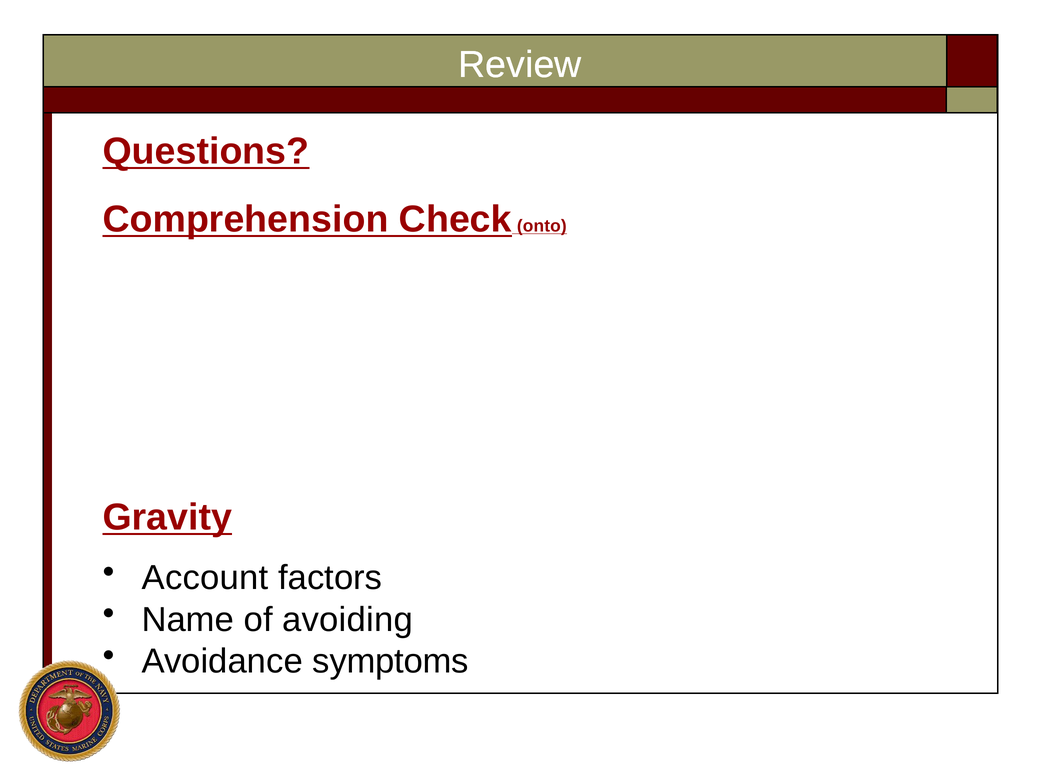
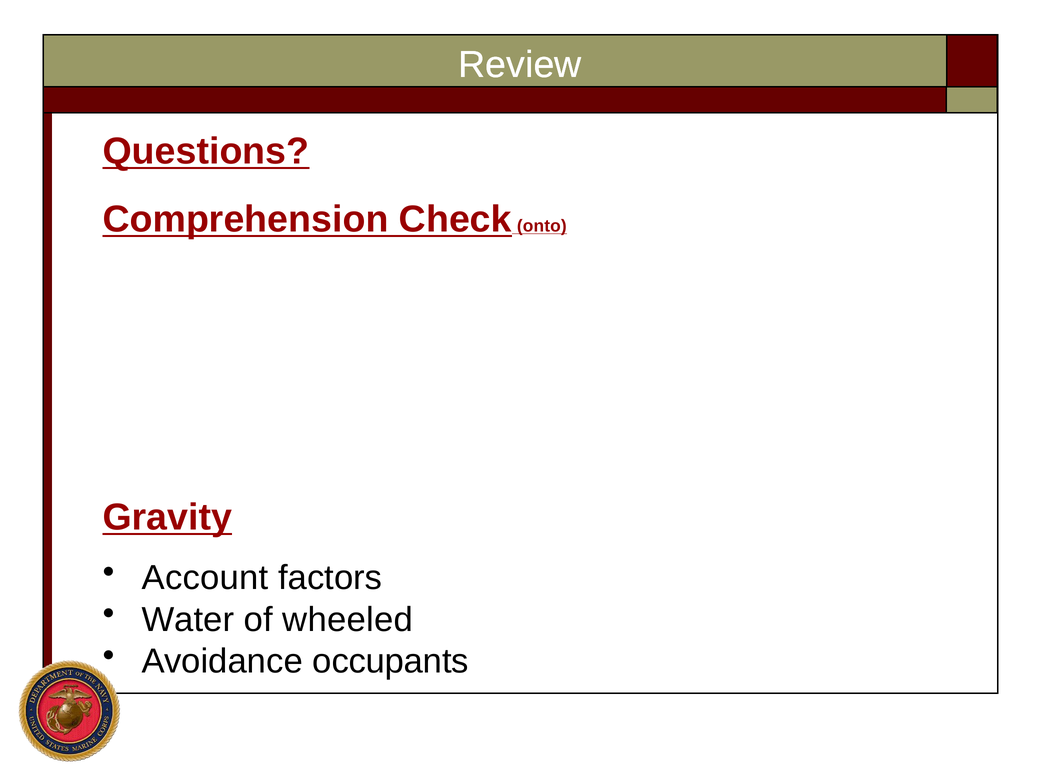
Name at (188, 620): Name -> Water
avoiding: avoiding -> wheeled
symptoms: symptoms -> occupants
